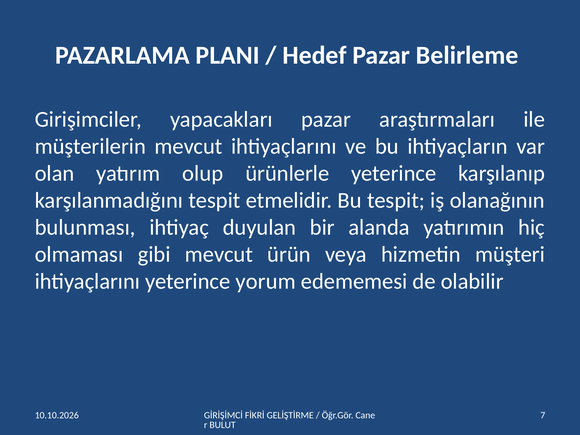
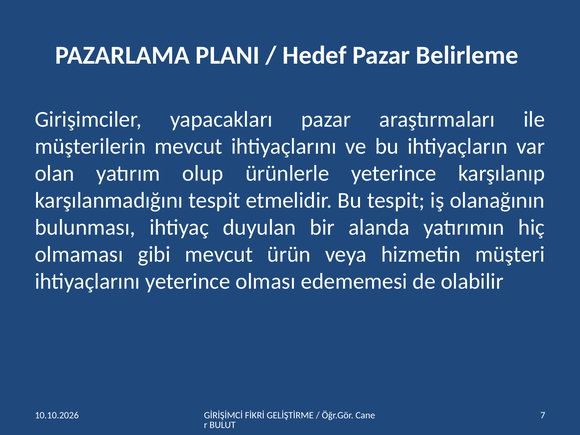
yorum: yorum -> olması
